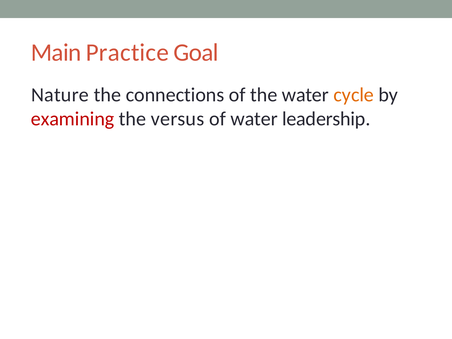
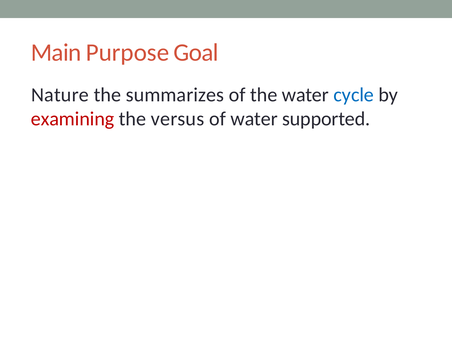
Practice: Practice -> Purpose
connections: connections -> summarizes
cycle colour: orange -> blue
leadership: leadership -> supported
